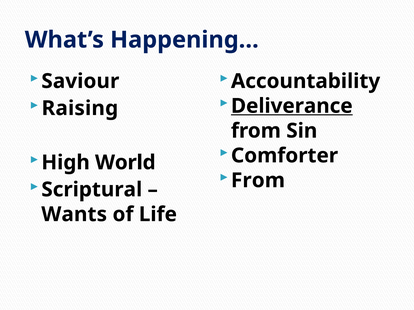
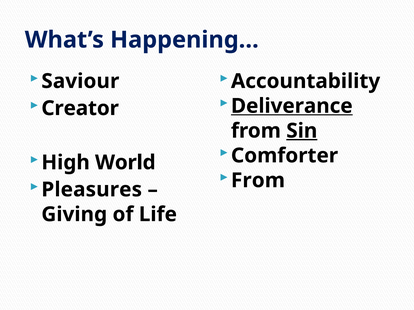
Raising: Raising -> Creator
Sin underline: none -> present
Scriptural: Scriptural -> Pleasures
Wants: Wants -> Giving
